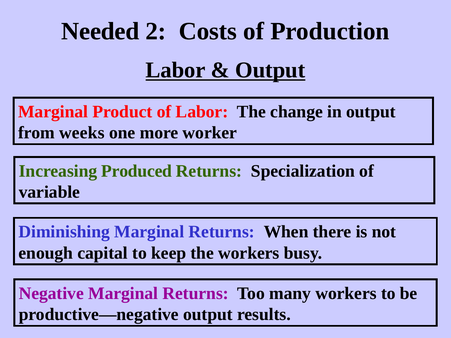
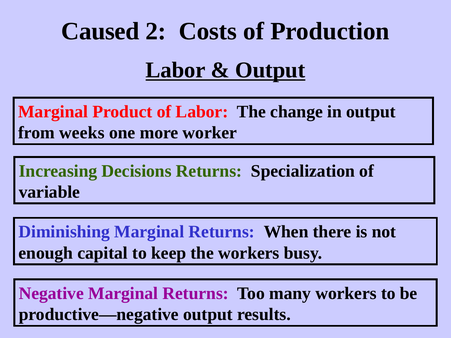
Needed: Needed -> Caused
Produced: Produced -> Decisions
